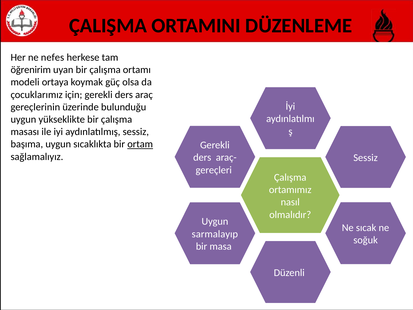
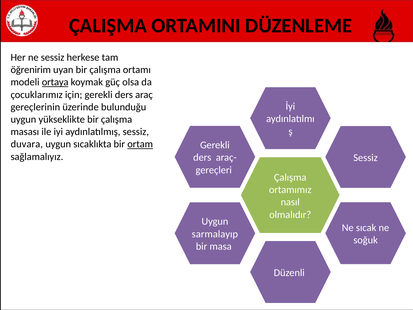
ne nefes: nefes -> sessiz
ortaya underline: none -> present
başıma: başıma -> duvara
